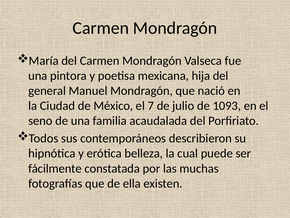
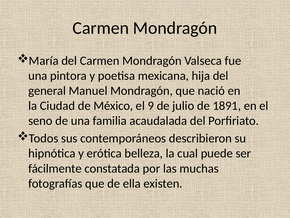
7: 7 -> 9
1093: 1093 -> 1891
